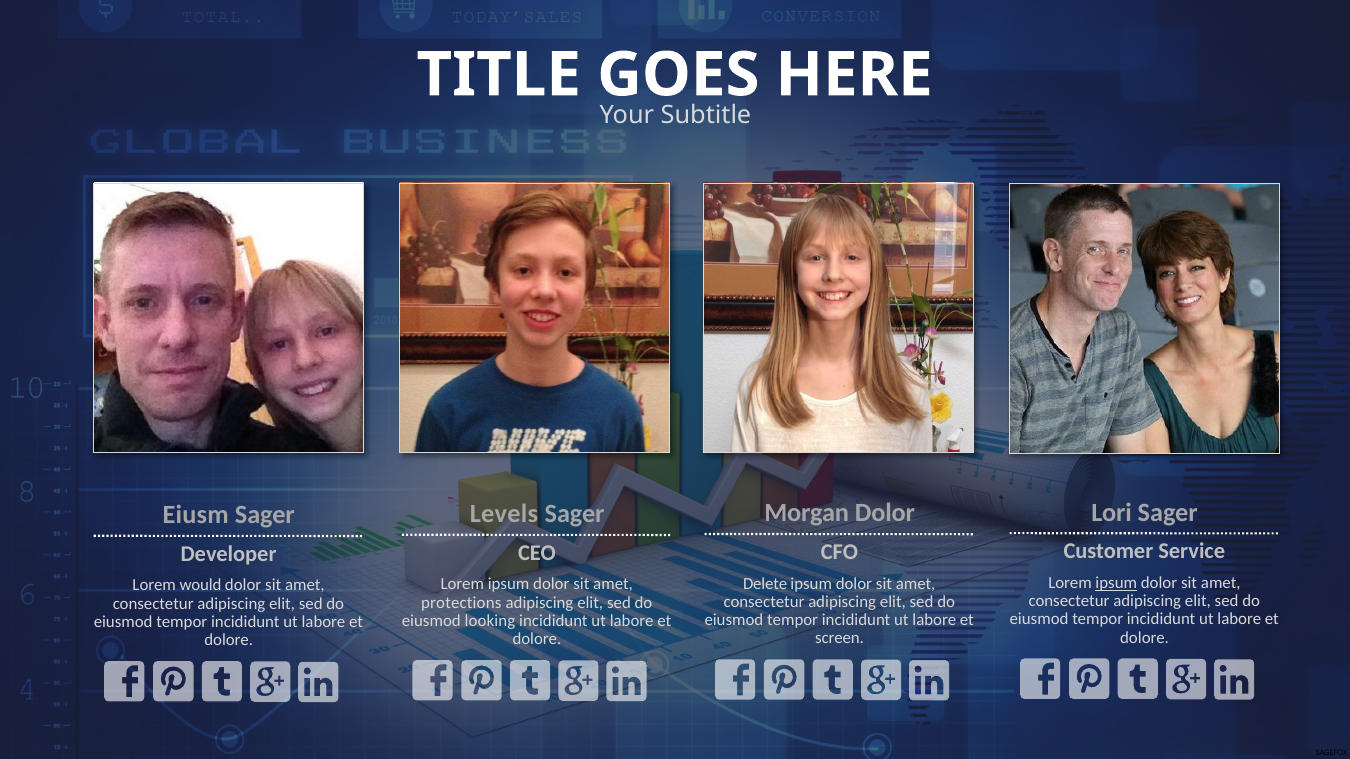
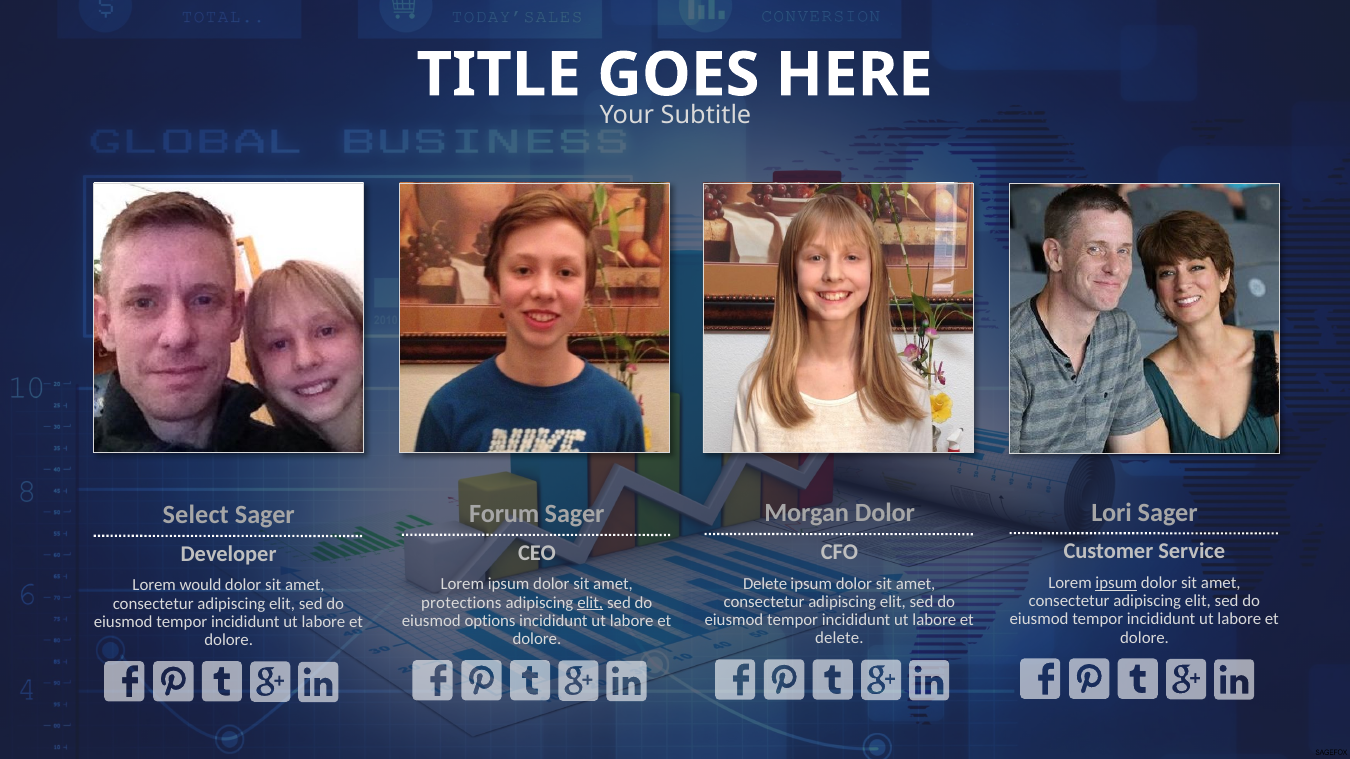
Levels: Levels -> Forum
Eiusm: Eiusm -> Select
elit at (590, 603) underline: none -> present
looking: looking -> options
screen at (840, 639): screen -> delete
